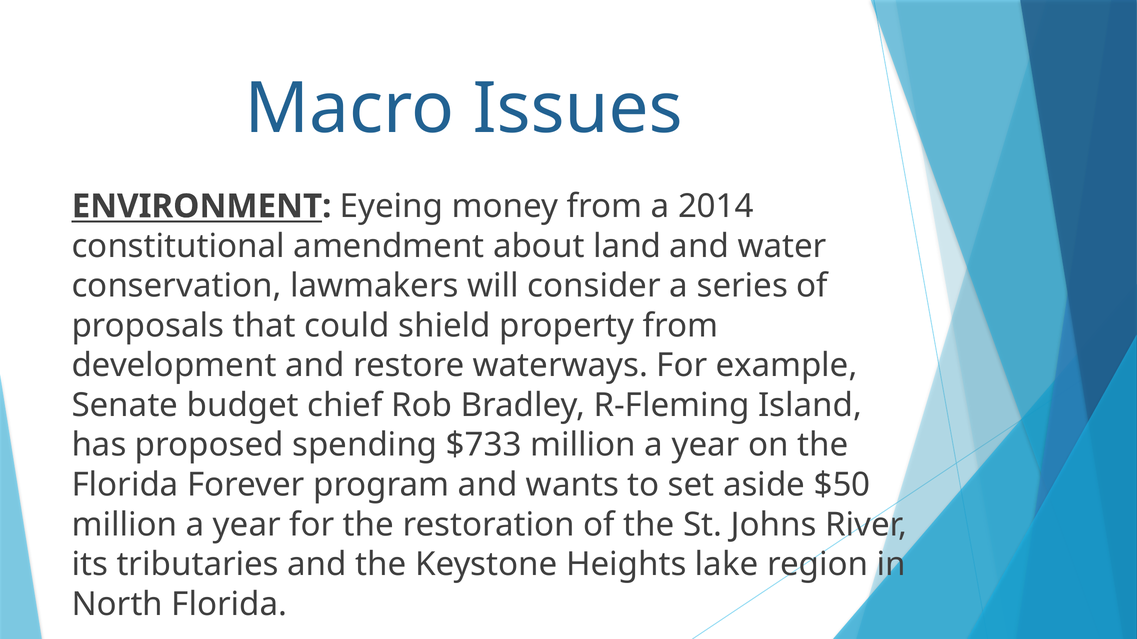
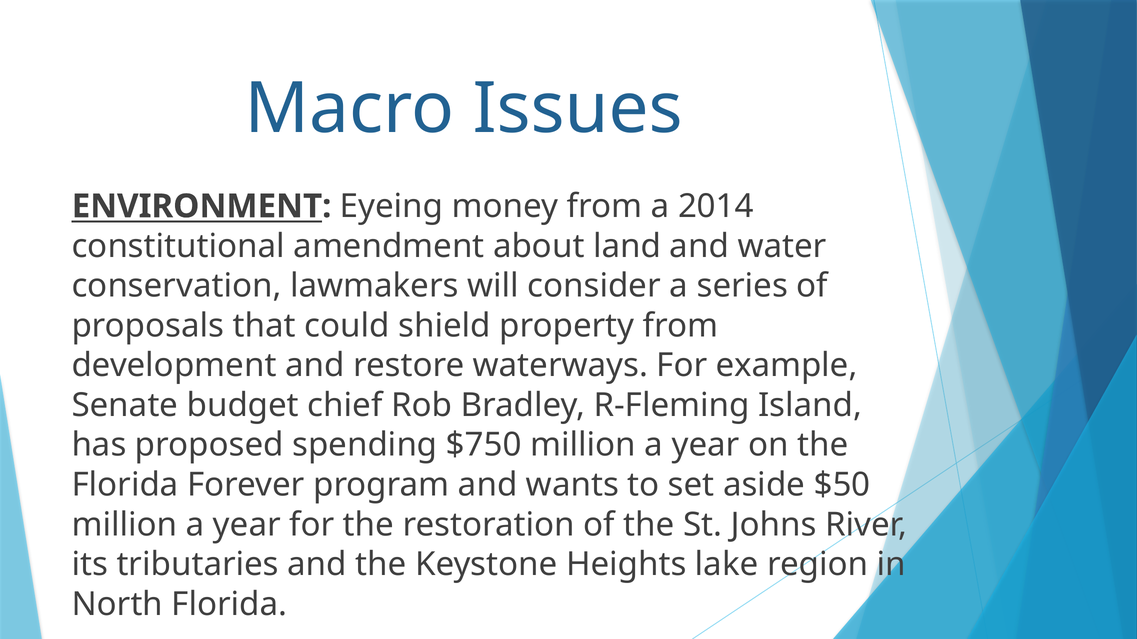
$733: $733 -> $750
